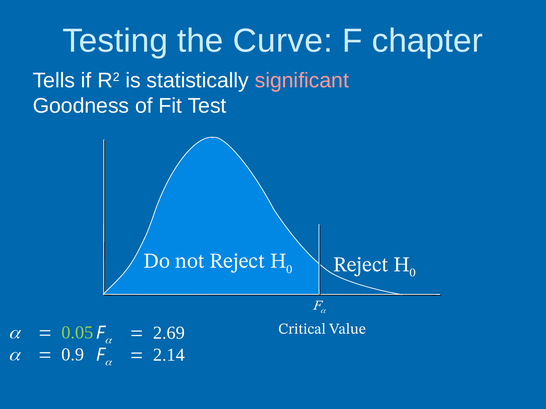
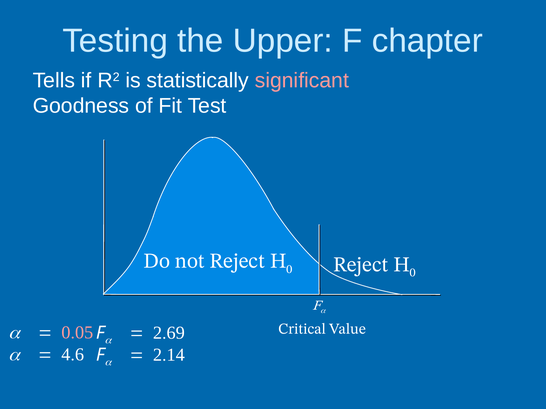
Curve: Curve -> Upper
0.05 colour: light green -> pink
0.9: 0.9 -> 4.6
